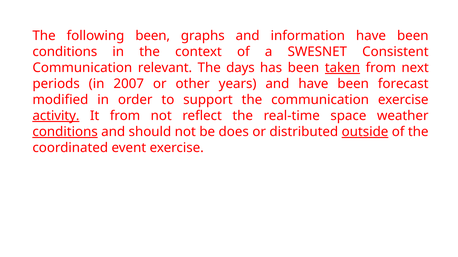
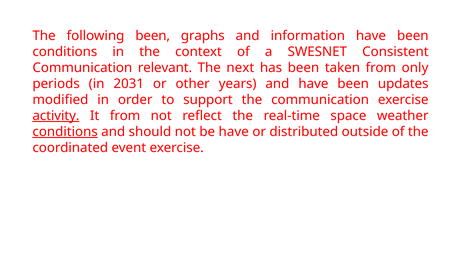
days: days -> next
taken underline: present -> none
next: next -> only
2007: 2007 -> 2031
forecast: forecast -> updates
be does: does -> have
outside underline: present -> none
